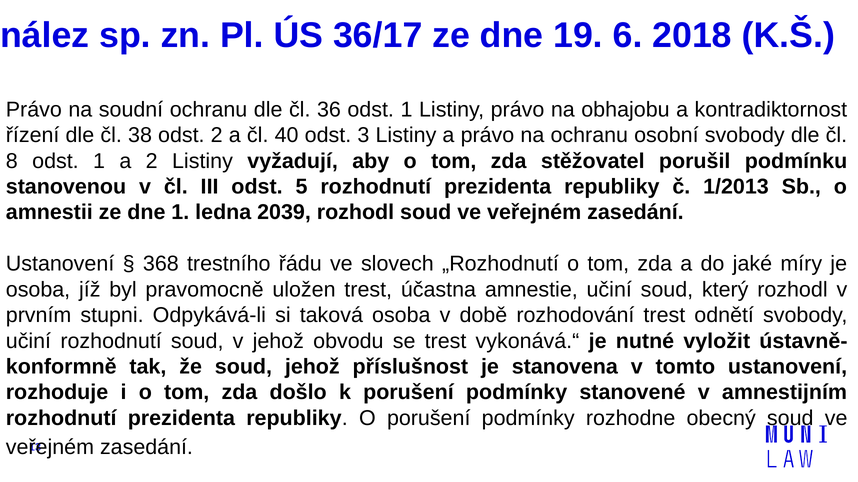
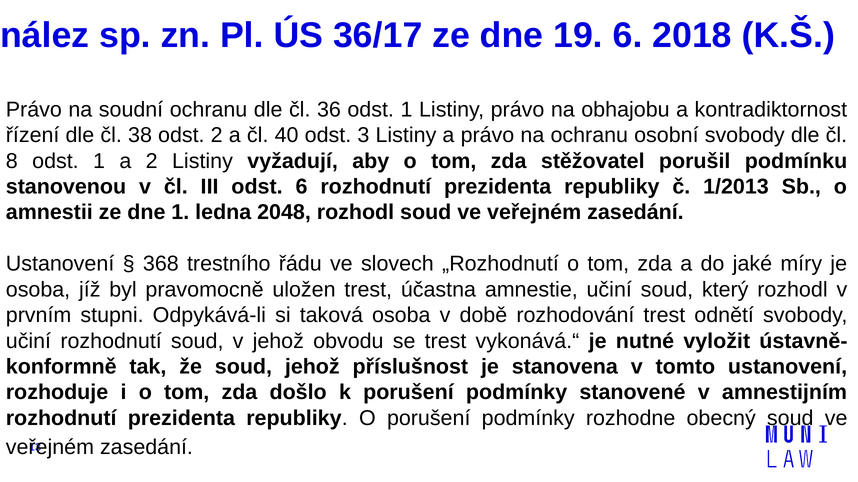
odst 5: 5 -> 6
2039: 2039 -> 2048
